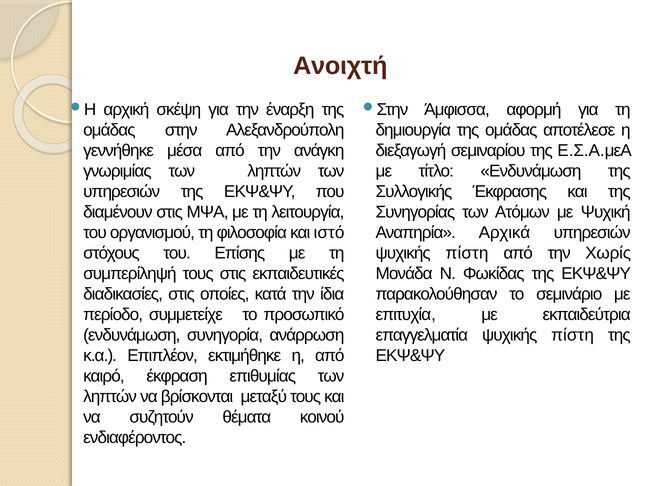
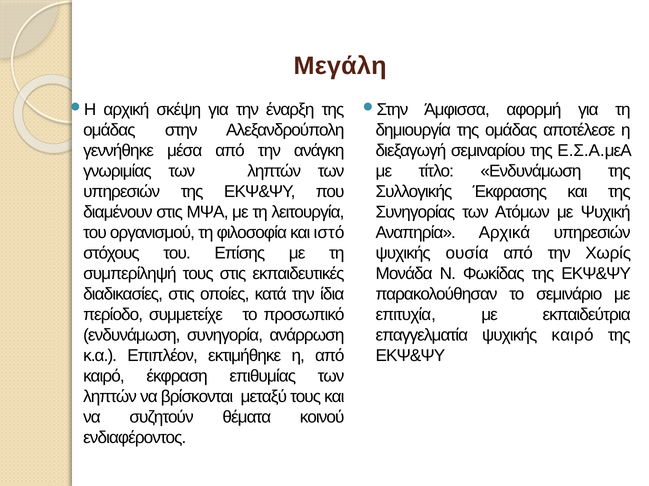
Ανοιχτή: Ανοιχτή -> Μεγάλη
πίστη at (467, 254): πίστη -> ουσία
επαγγελματία ψυχικής πίστη: πίστη -> καιρό
